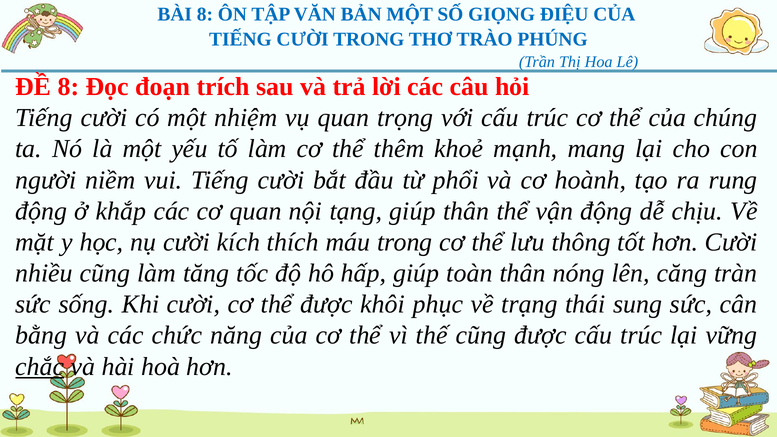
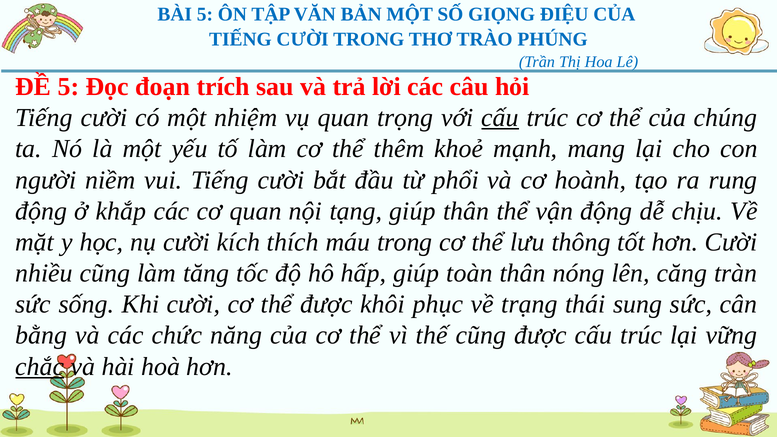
BÀI 8: 8 -> 5
ĐỀ 8: 8 -> 5
cấu at (500, 118) underline: none -> present
